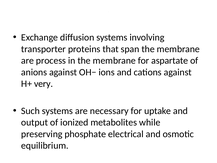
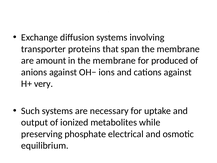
process: process -> amount
aspartate: aspartate -> produced
